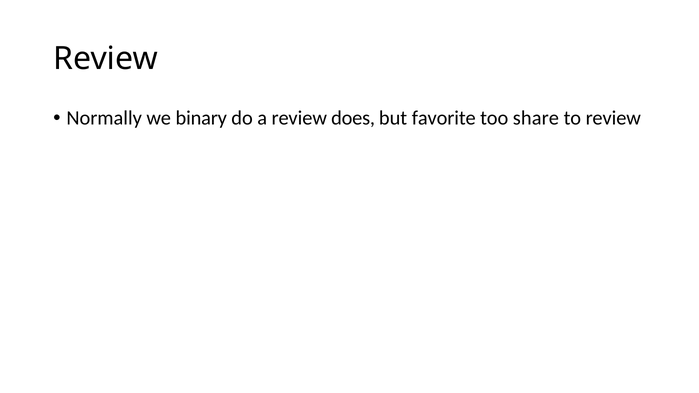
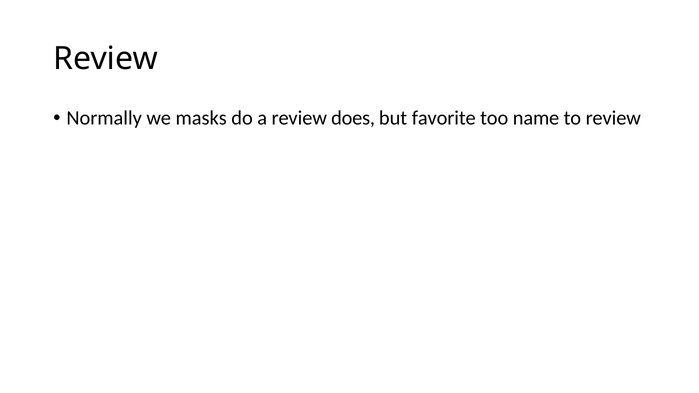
binary: binary -> masks
share: share -> name
